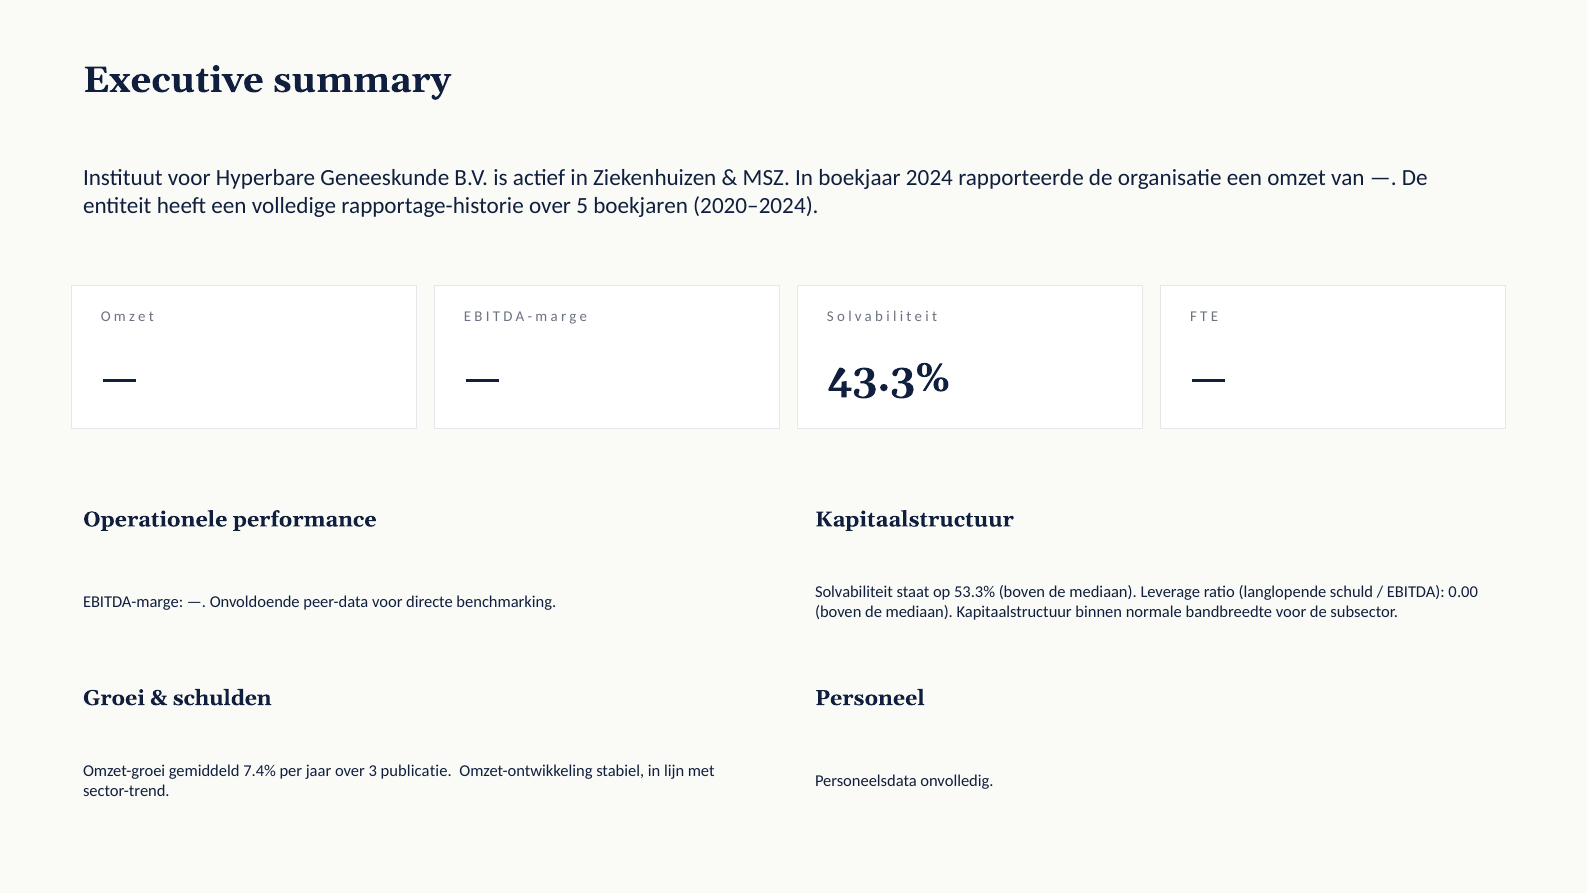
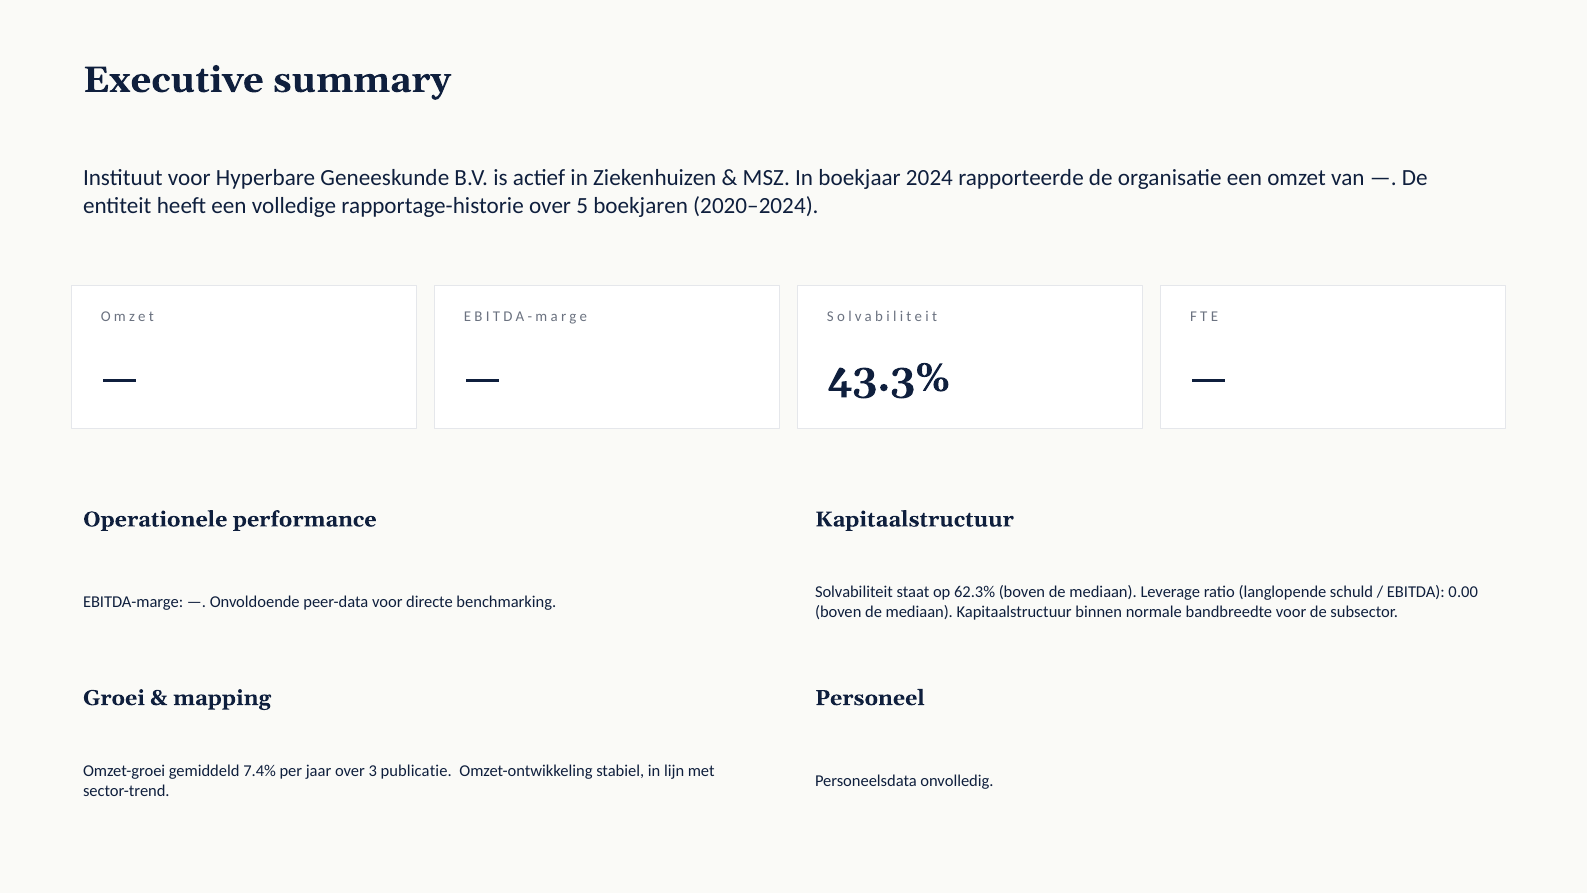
53.3%: 53.3% -> 62.3%
schulden: schulden -> mapping
